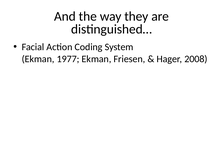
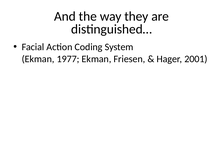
2008: 2008 -> 2001
